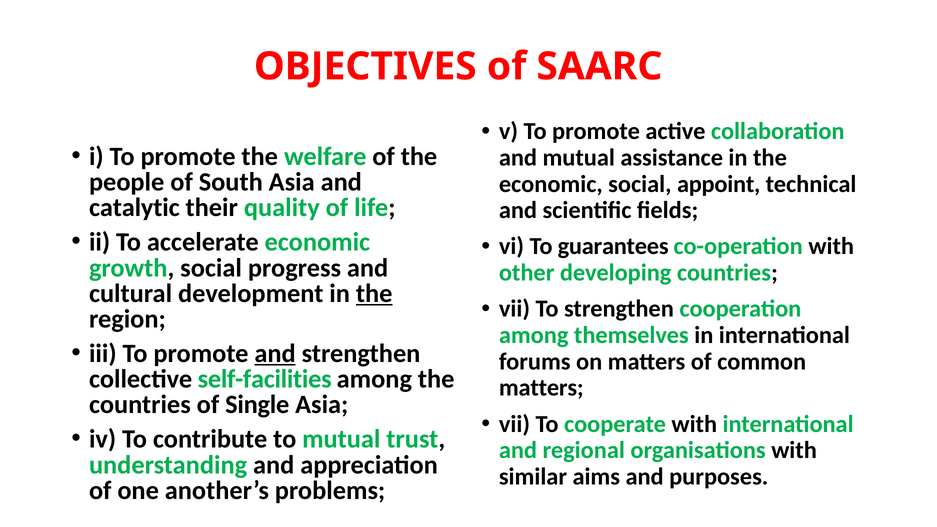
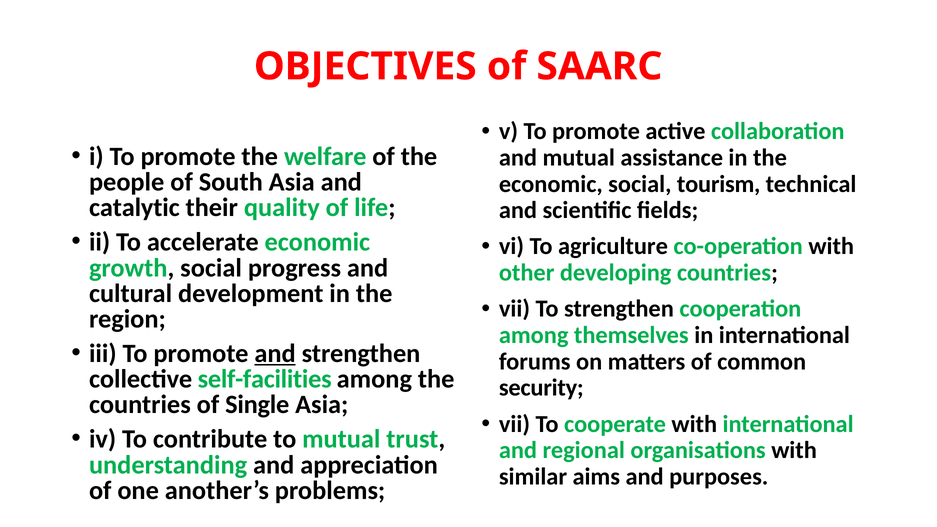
appoint: appoint -> tourism
guarantees: guarantees -> agriculture
the at (374, 293) underline: present -> none
matters at (541, 388): matters -> security
